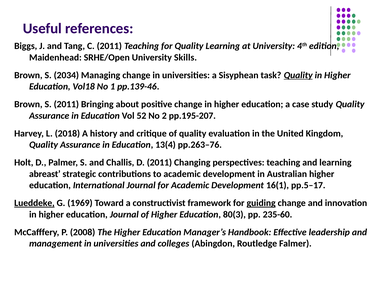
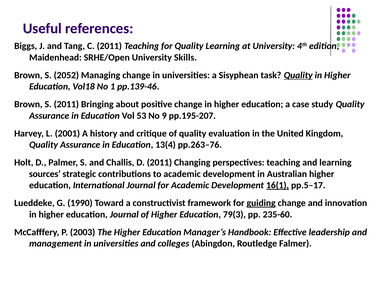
2034: 2034 -> 2052
52: 52 -> 53
2: 2 -> 9
2018: 2018 -> 2001
abreast: abreast -> sources
16(1 underline: none -> present
Lueddeke underline: present -> none
1969: 1969 -> 1990
80(3: 80(3 -> 79(3
2008: 2008 -> 2003
